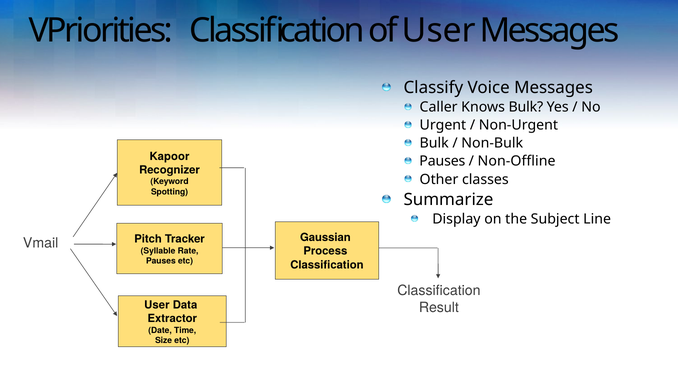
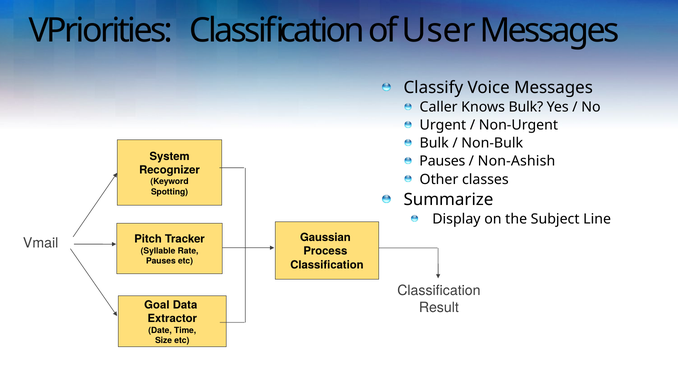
Kapoor: Kapoor -> System
Non-Offline: Non-Offline -> Non-Ashish
User at (157, 305): User -> Goal
